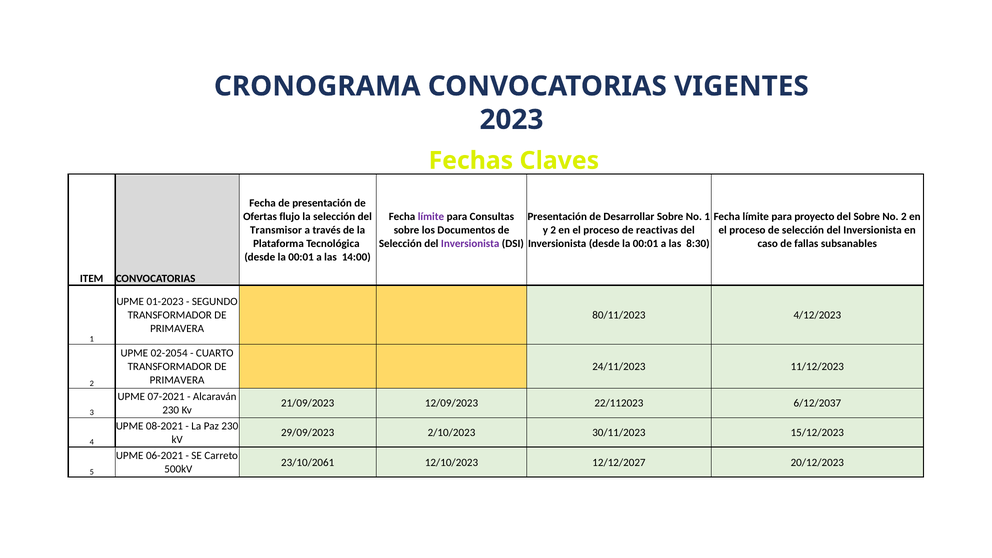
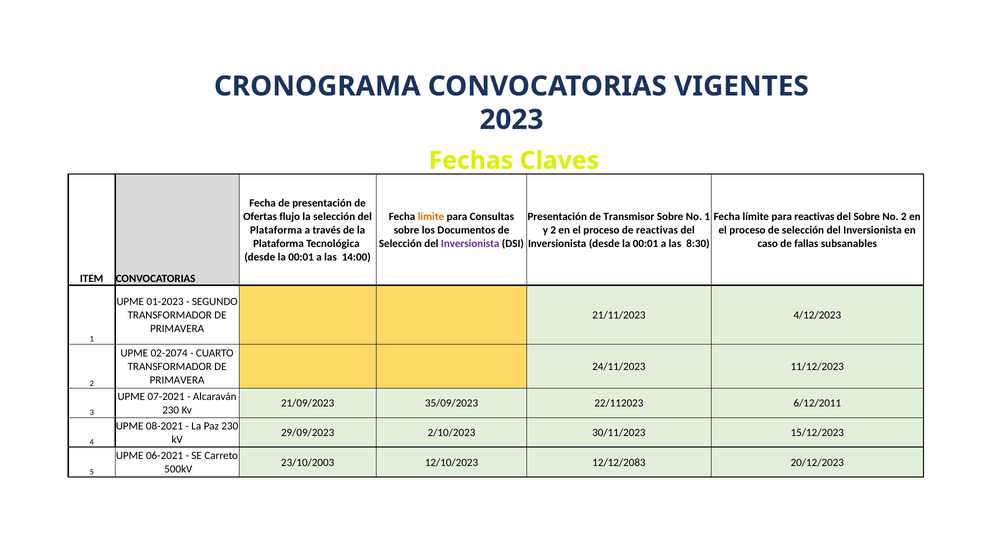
límite at (431, 217) colour: purple -> orange
Desarrollar: Desarrollar -> Transmisor
para proyecto: proyecto -> reactivas
Transmisor at (276, 230): Transmisor -> Plataforma
80/11/2023: 80/11/2023 -> 21/11/2023
02-2054: 02-2054 -> 02-2074
12/09/2023: 12/09/2023 -> 35/09/2023
6/12/2037: 6/12/2037 -> 6/12/2011
23/10/2061: 23/10/2061 -> 23/10/2003
12/12/2027: 12/12/2027 -> 12/12/2083
